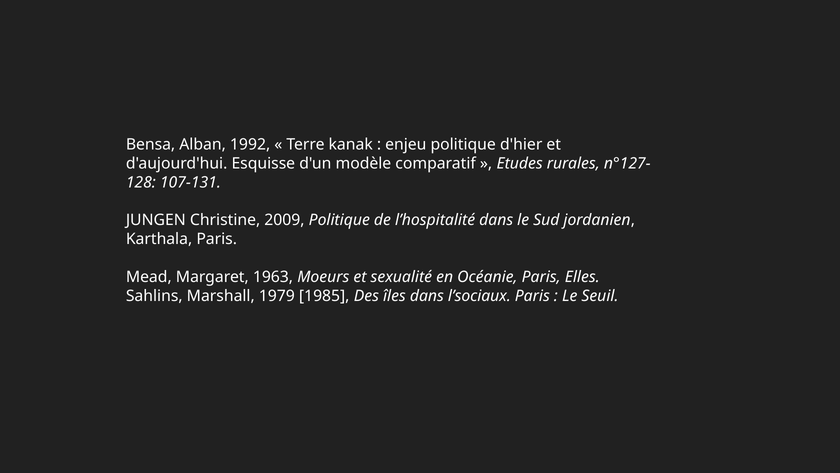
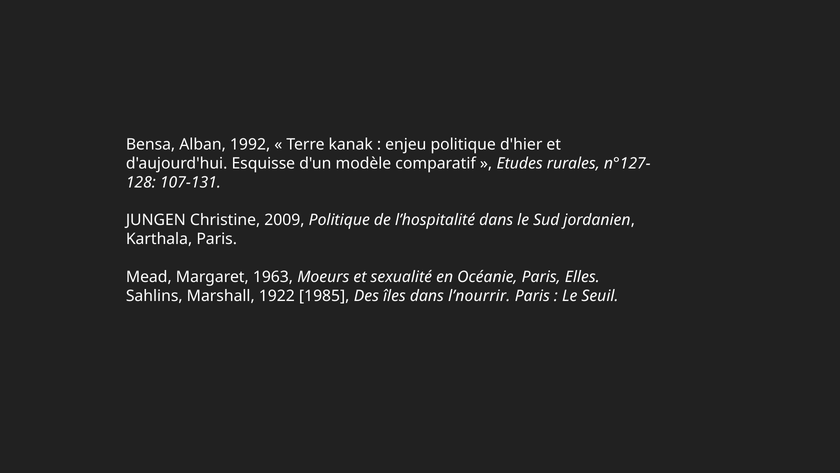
1979: 1979 -> 1922
l’sociaux: l’sociaux -> l’nourrir
